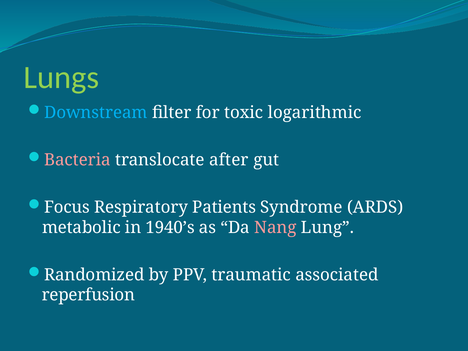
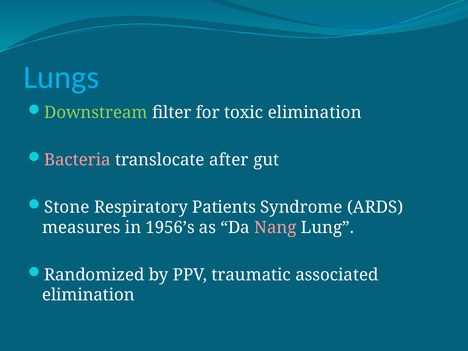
Lungs colour: light green -> light blue
Downstream colour: light blue -> light green
toxic logarithmic: logarithmic -> elimination
Focus: Focus -> Stone
metabolic: metabolic -> measures
1940’s: 1940’s -> 1956’s
reperfusion at (88, 295): reperfusion -> elimination
